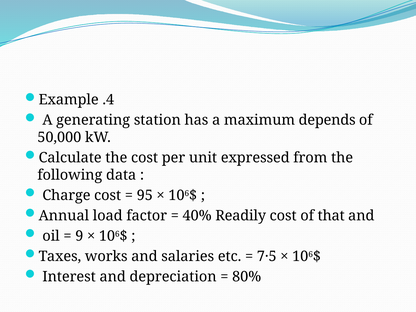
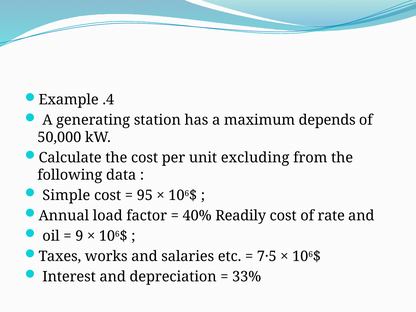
expressed: expressed -> excluding
Charge: Charge -> Simple
that: that -> rate
80%: 80% -> 33%
